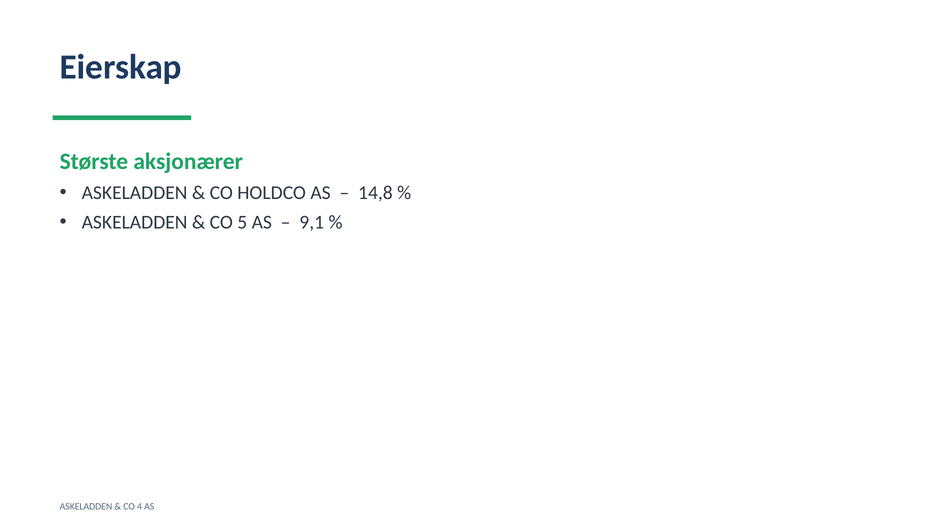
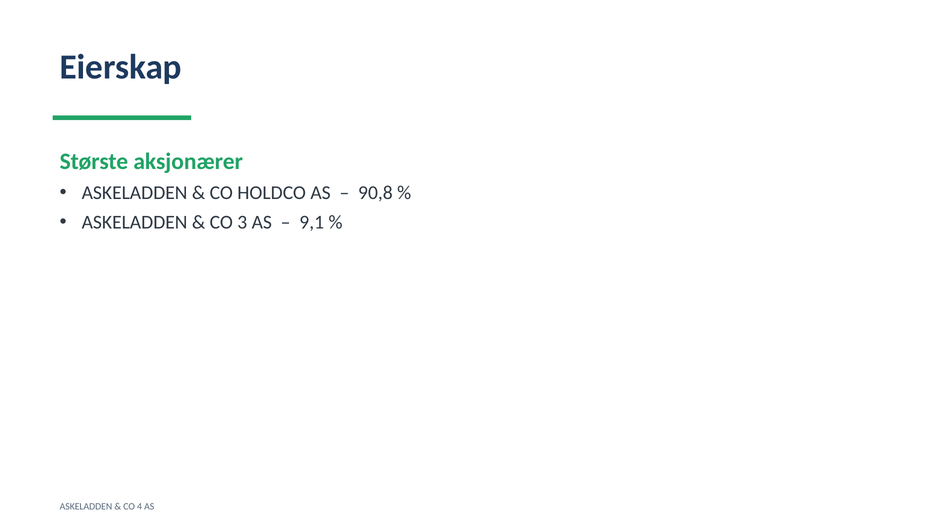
14,8: 14,8 -> 90,8
5: 5 -> 3
